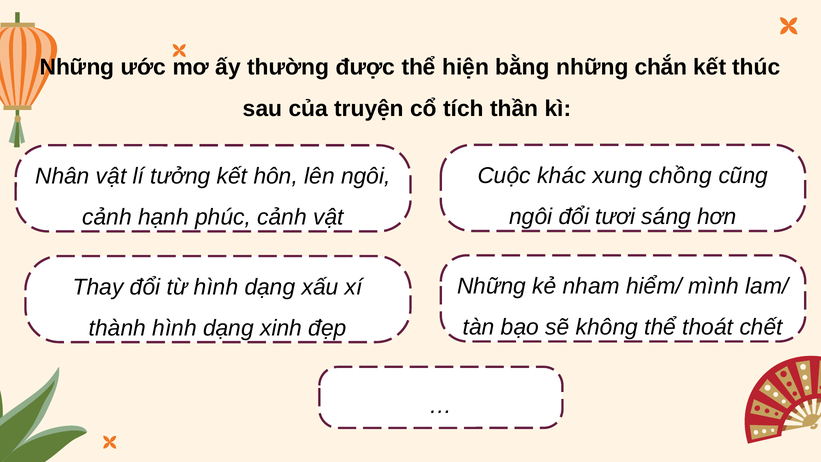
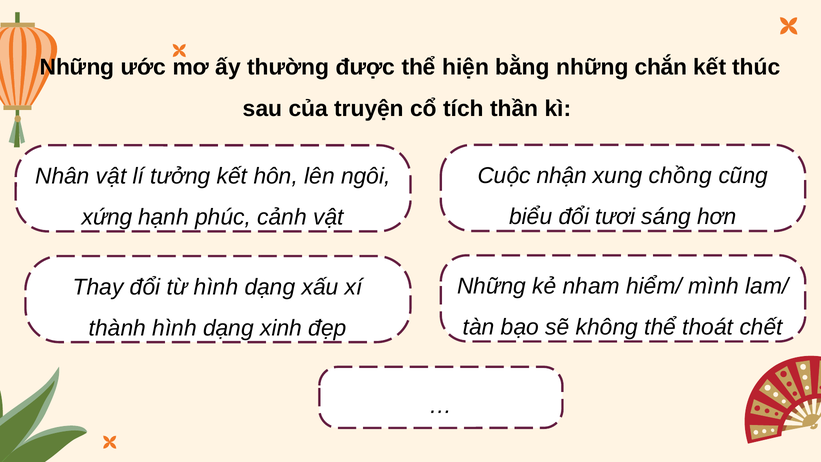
khác: khác -> nhận
ngôi at (531, 217): ngôi -> biểu
cảnh at (107, 217): cảnh -> xứng
